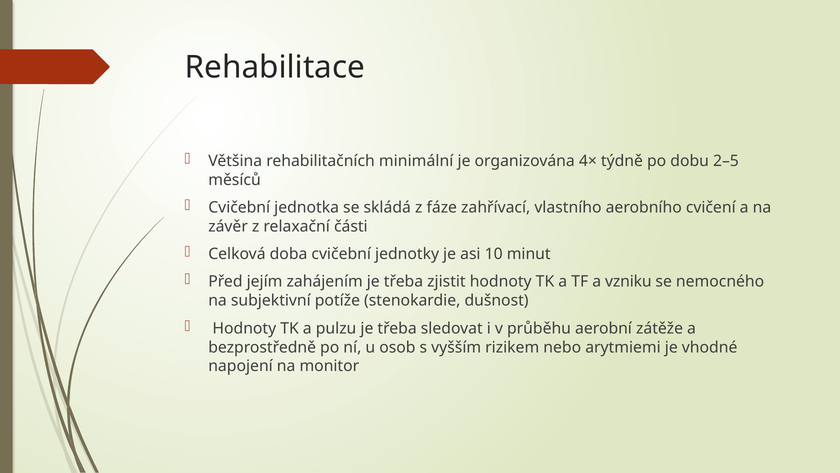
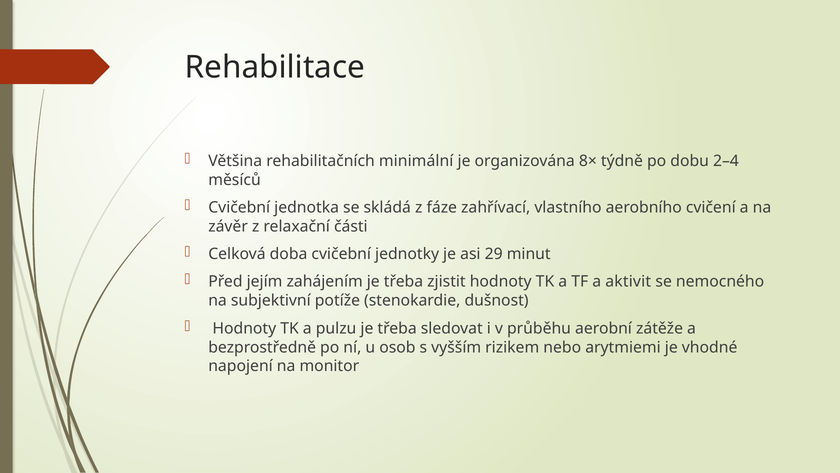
4×: 4× -> 8×
2–5: 2–5 -> 2–4
10: 10 -> 29
vzniku: vzniku -> aktivit
